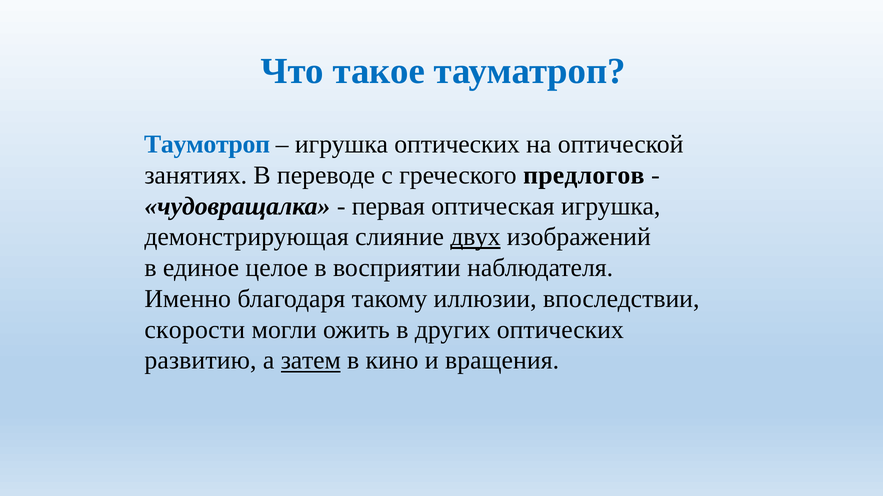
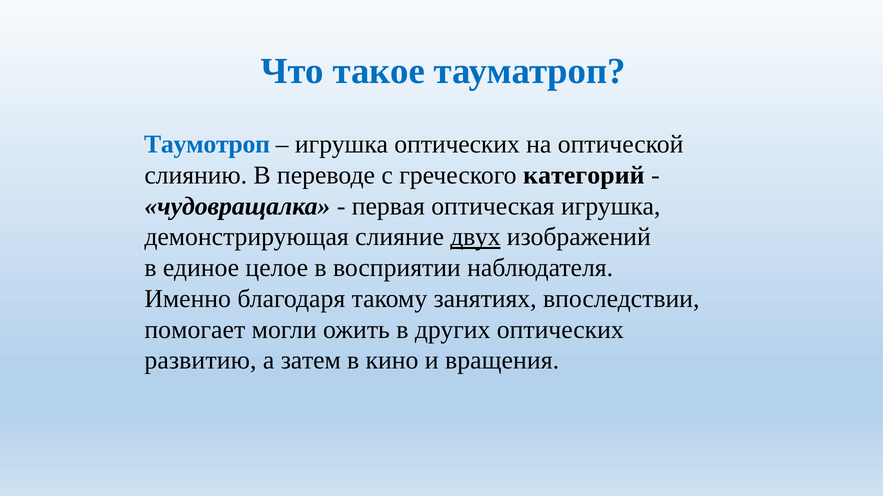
занятиях: занятиях -> слиянию
предлогов: предлогов -> категорий
иллюзии: иллюзии -> занятиях
скорости: скорости -> помогает
затем underline: present -> none
